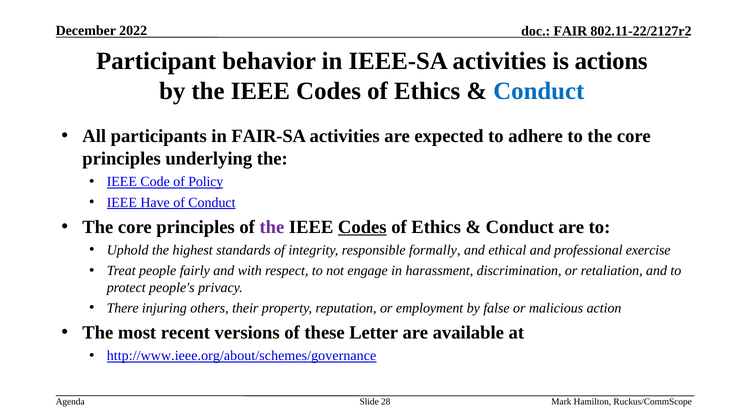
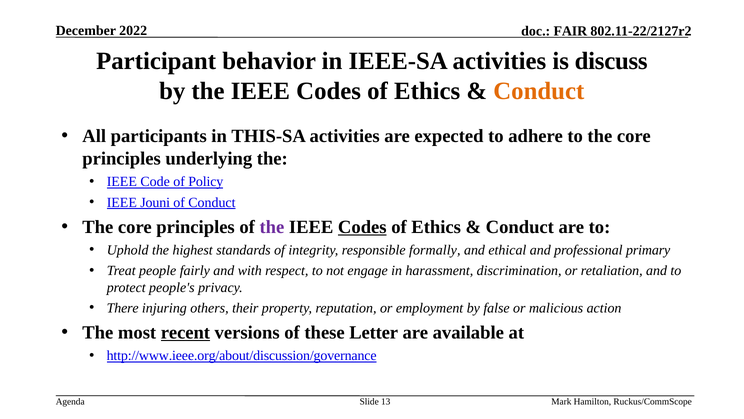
actions: actions -> discuss
Conduct at (539, 91) colour: blue -> orange
FAIR-SA: FAIR-SA -> THIS-SA
Have: Have -> Jouni
exercise: exercise -> primary
recent underline: none -> present
http://www.ieee.org/about/schemes/governance: http://www.ieee.org/about/schemes/governance -> http://www.ieee.org/about/discussion/governance
28: 28 -> 13
